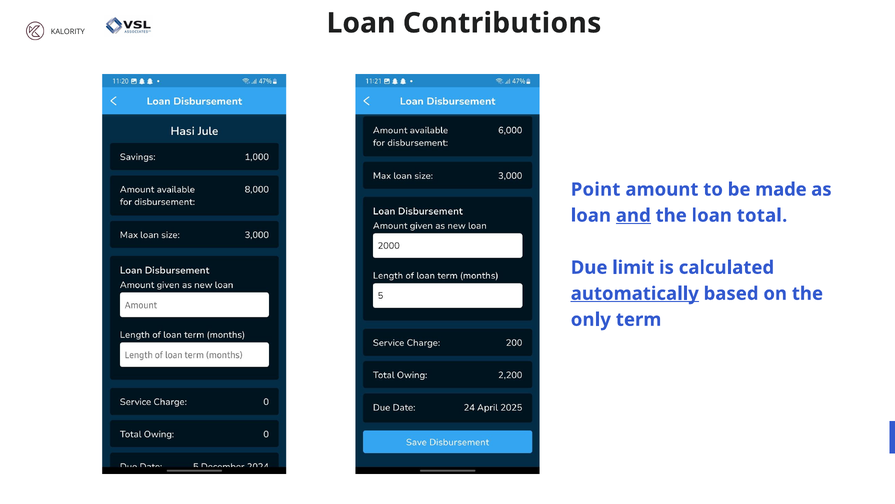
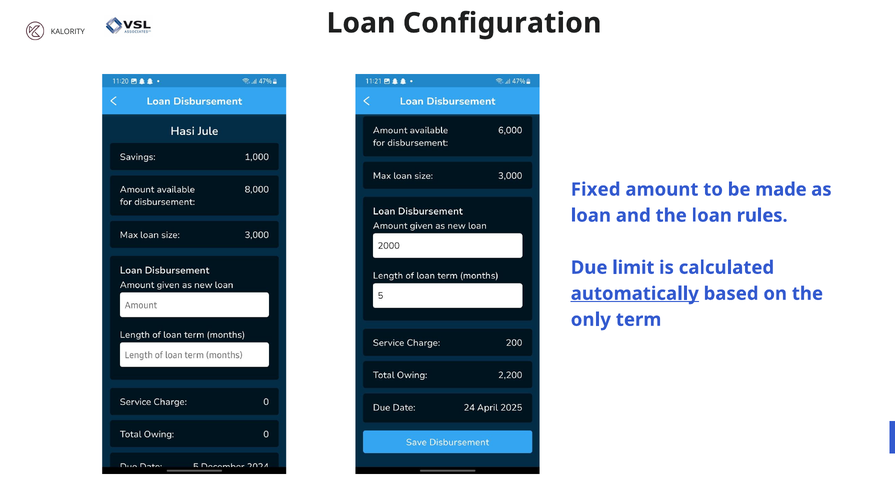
Contributions: Contributions -> Configuration
Point: Point -> Fixed
and underline: present -> none
total: total -> rules
